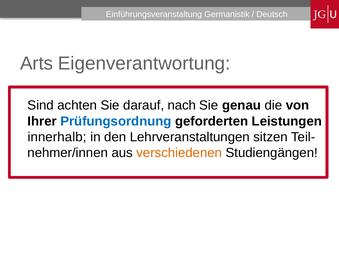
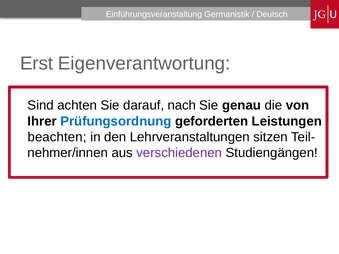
Arts: Arts -> Erst
innerhalb: innerhalb -> beachten
verschiedenen colour: orange -> purple
